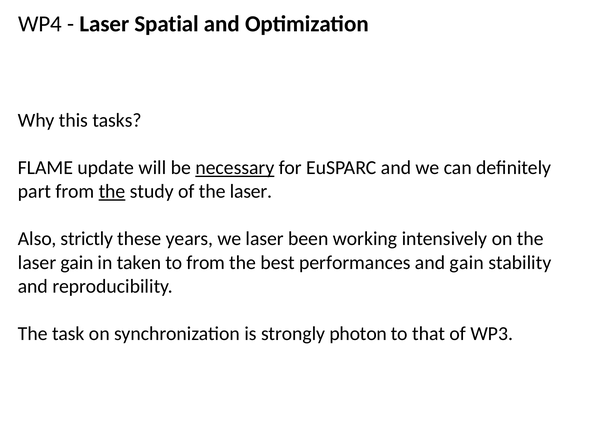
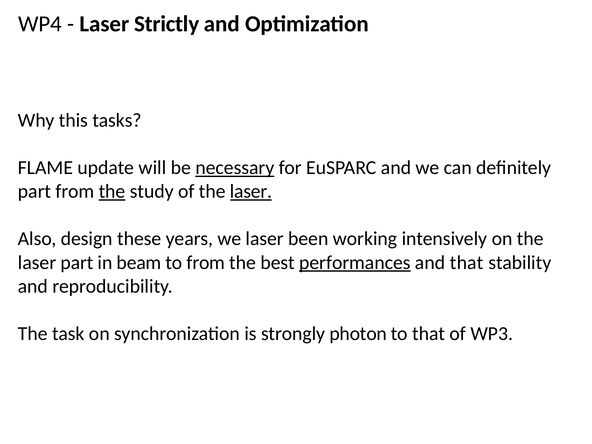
Spatial: Spatial -> Strictly
laser at (251, 191) underline: none -> present
strictly: strictly -> design
laser gain: gain -> part
taken: taken -> beam
performances underline: none -> present
and gain: gain -> that
